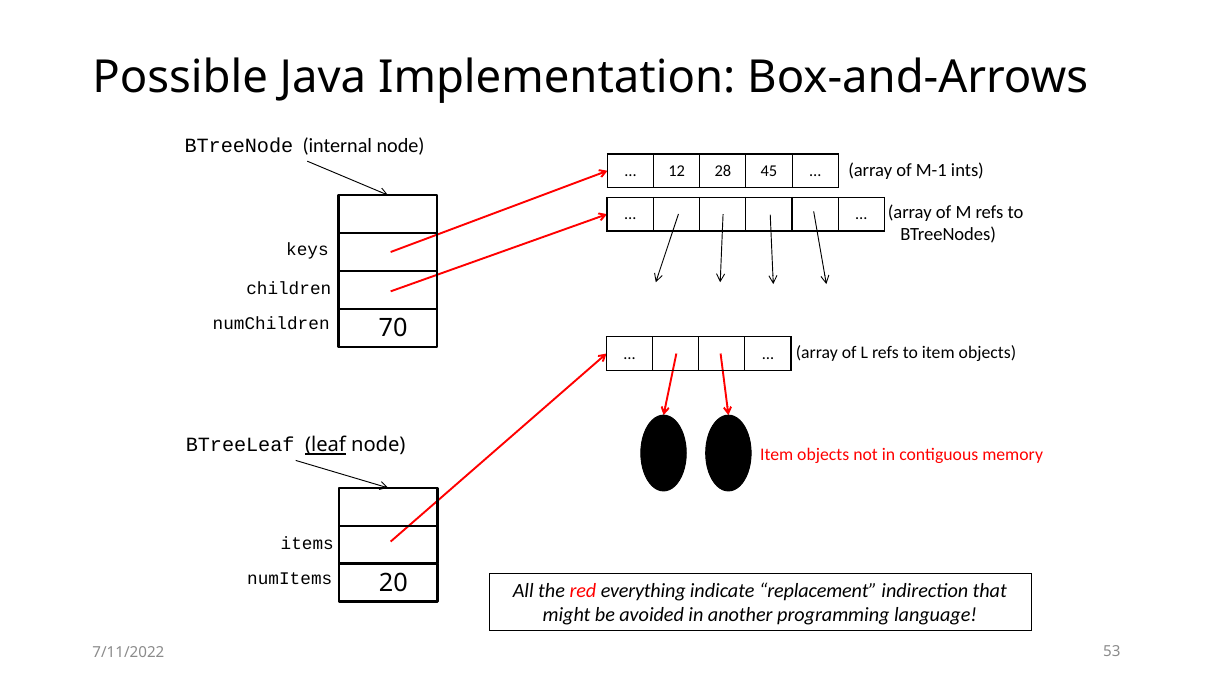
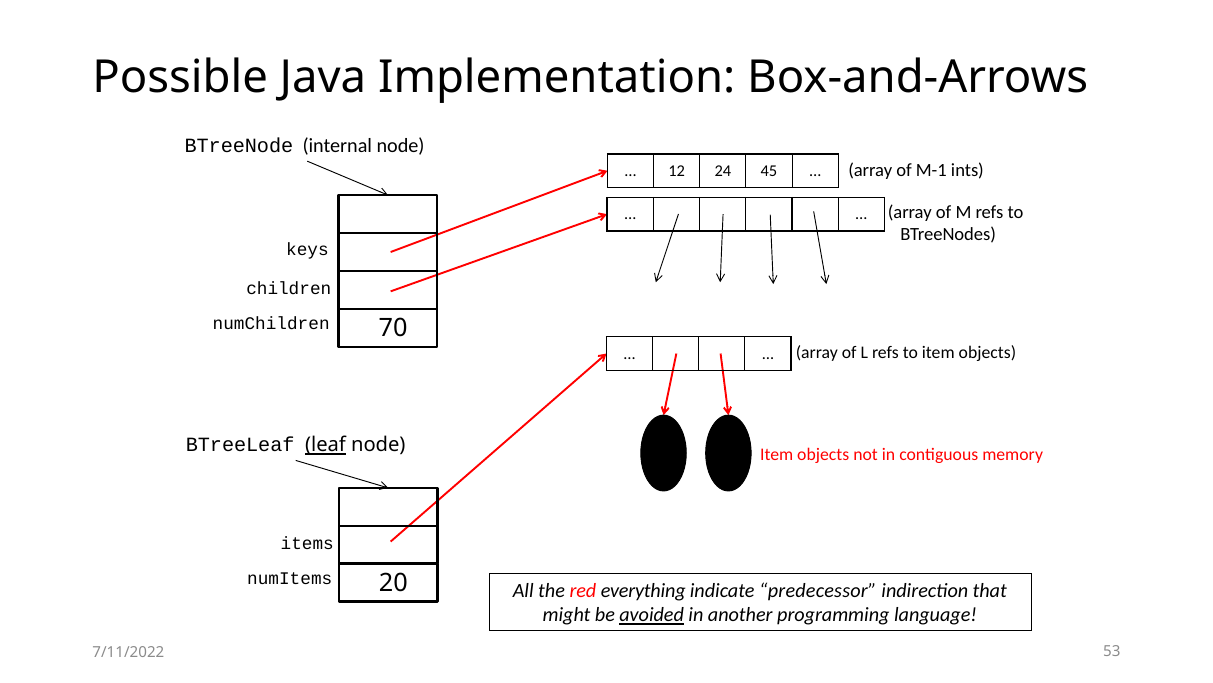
28: 28 -> 24
replacement: replacement -> predecessor
avoided underline: none -> present
